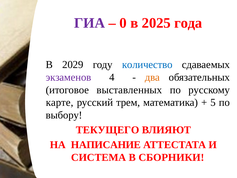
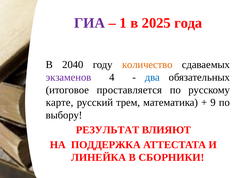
0: 0 -> 1
2029: 2029 -> 2040
количество colour: blue -> orange
два colour: orange -> blue
выставленных: выставленных -> проставляется
5: 5 -> 9
ТЕКУЩЕГО: ТЕКУЩЕГО -> РЕЗУЛЬТАТ
НАПИСАНИЕ: НАПИСАНИЕ -> ПОДДЕРЖКА
СИСТЕМА: СИСТЕМА -> ЛИНЕЙКА
